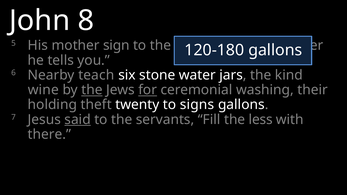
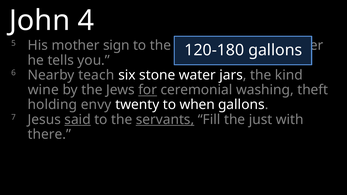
8: 8 -> 4
the at (92, 90) underline: present -> none
their: their -> theft
theft: theft -> envy
signs: signs -> when
servants at (165, 120) underline: none -> present
less: less -> just
